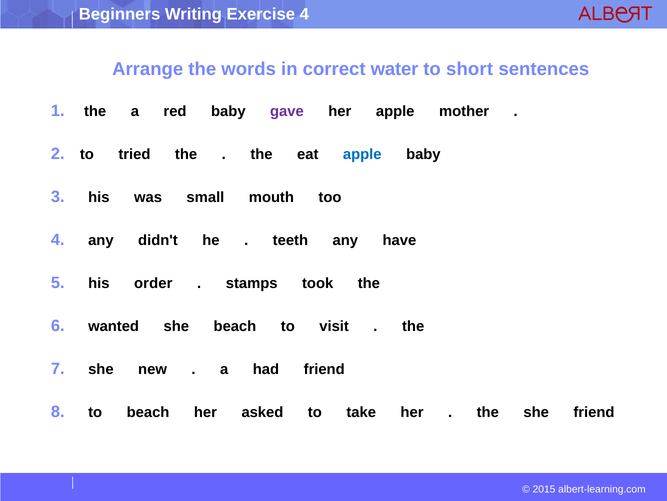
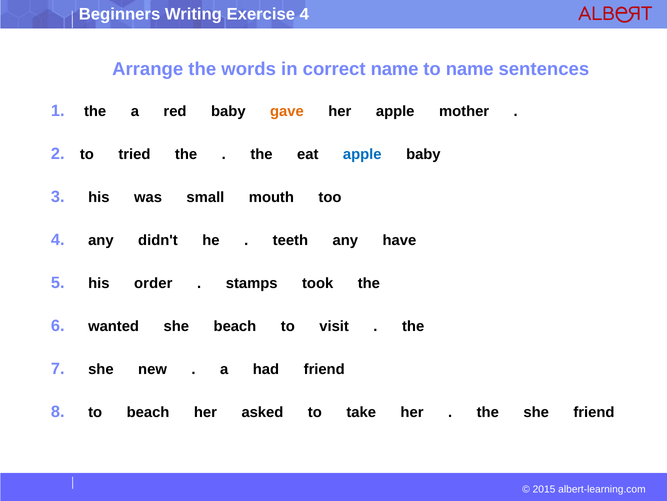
correct water: water -> name
to short: short -> name
gave colour: purple -> orange
